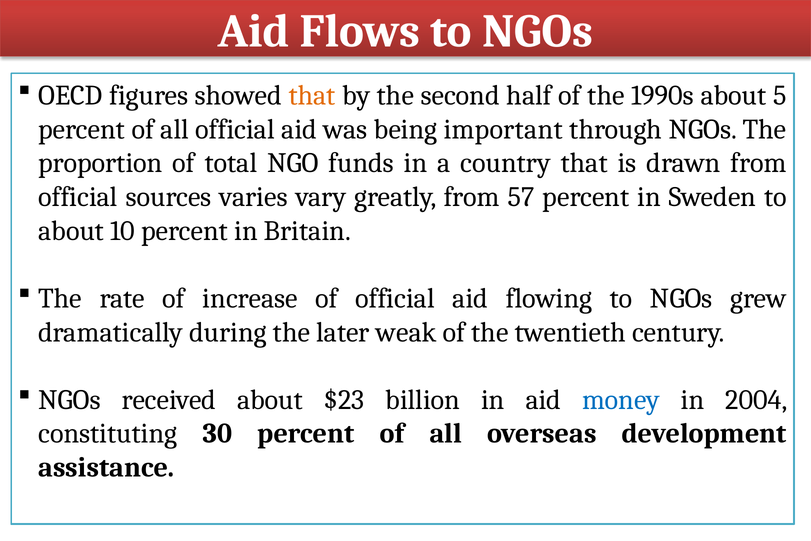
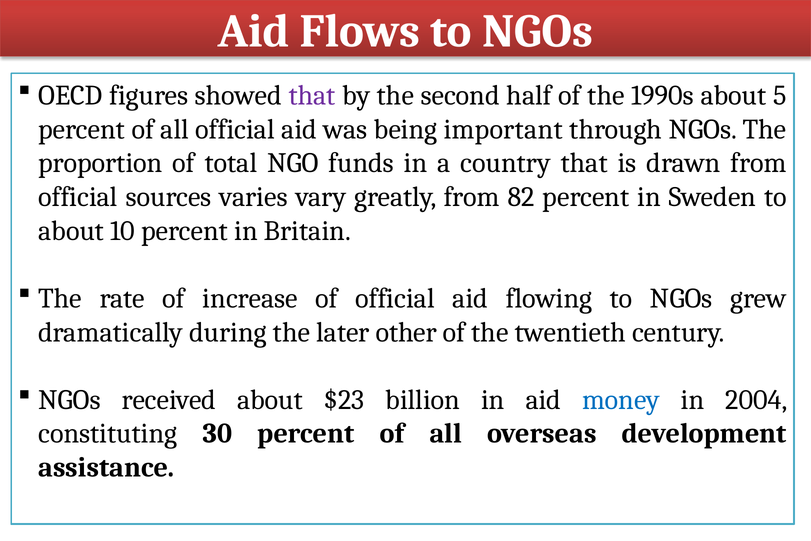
that at (312, 95) colour: orange -> purple
57: 57 -> 82
weak: weak -> other
